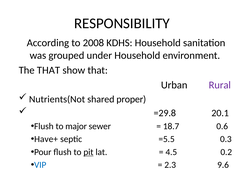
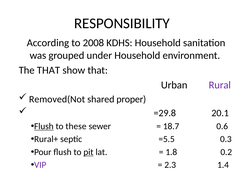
Nutrients(Not: Nutrients(Not -> Removed(Not
Flush at (44, 126) underline: none -> present
major: major -> these
Have+: Have+ -> Rural+
4.5: 4.5 -> 1.8
VIP colour: blue -> purple
9.6: 9.6 -> 1.4
